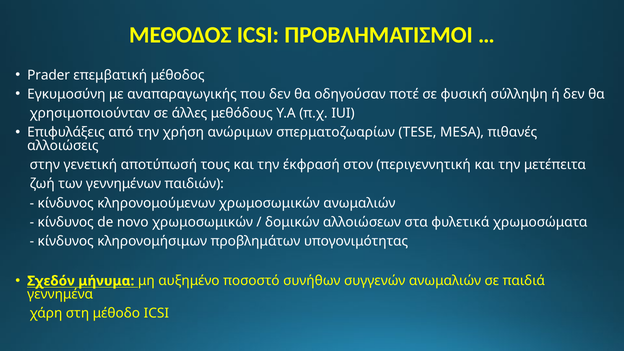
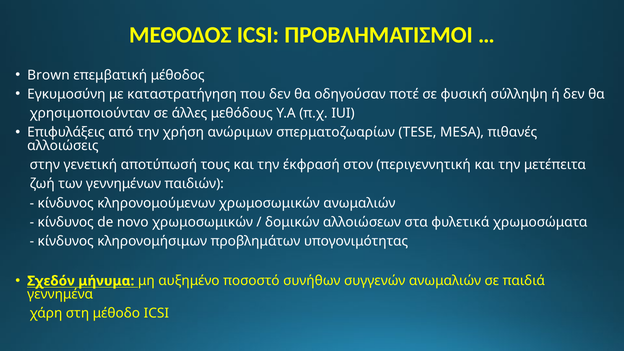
Prader: Prader -> Brown
αναπαραγωγικής: αναπαραγωγικής -> καταστρατήγηση
